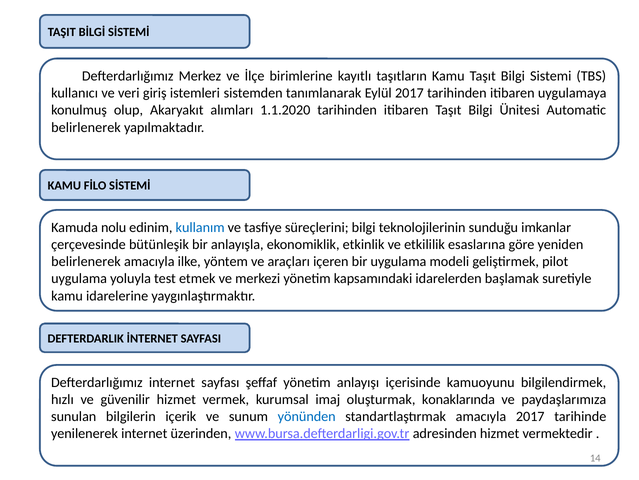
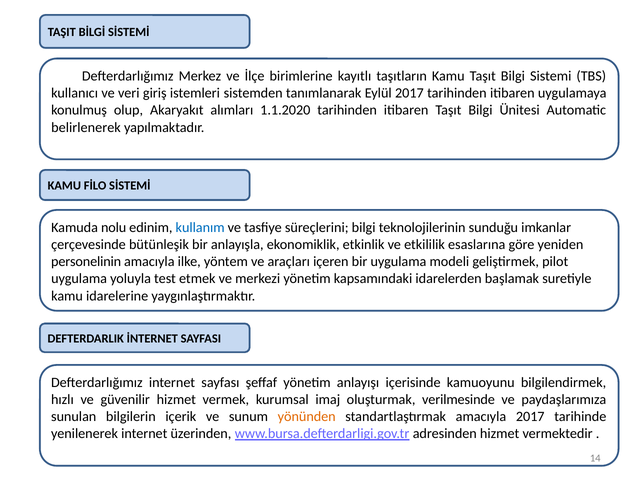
belirlenerek at (86, 261): belirlenerek -> personelinin
konaklarında: konaklarında -> verilmesinde
yönünden colour: blue -> orange
